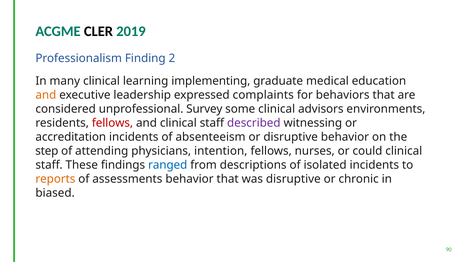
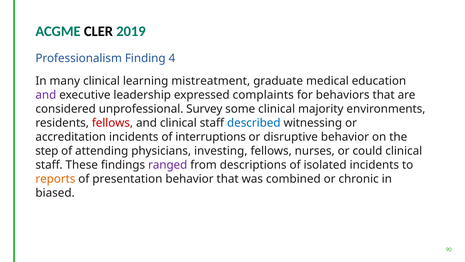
2: 2 -> 4
implementing: implementing -> mistreatment
and at (46, 95) colour: orange -> purple
advisors: advisors -> majority
described colour: purple -> blue
absenteeism: absenteeism -> interruptions
intention: intention -> investing
ranged colour: blue -> purple
assessments: assessments -> presentation
was disruptive: disruptive -> combined
